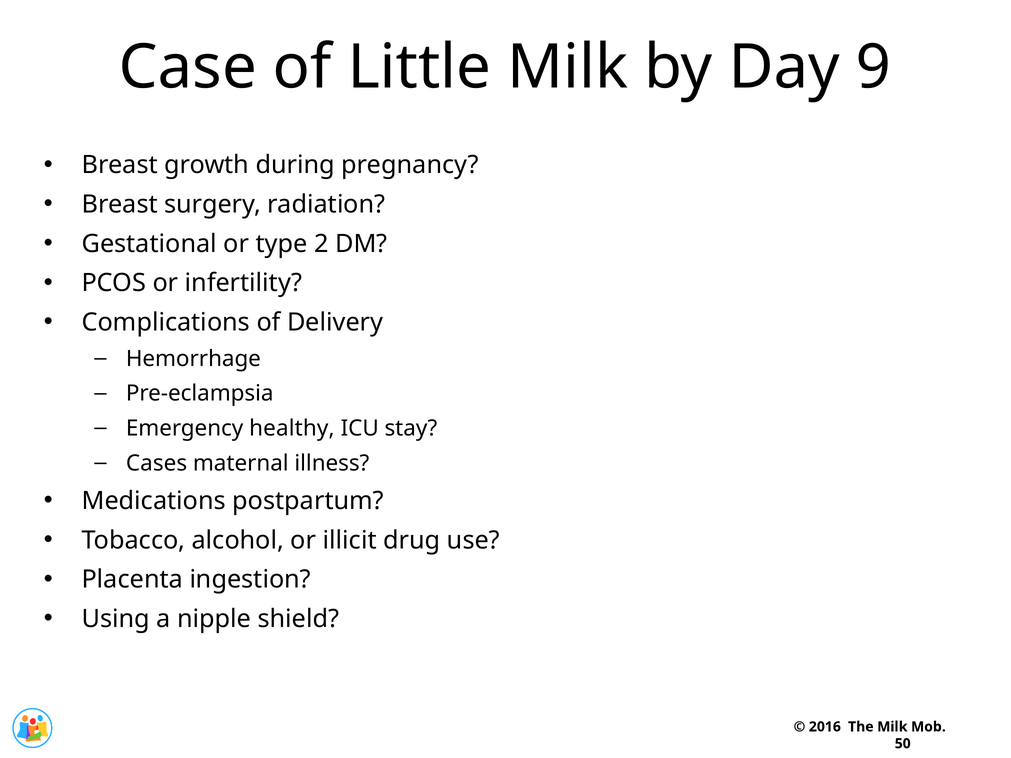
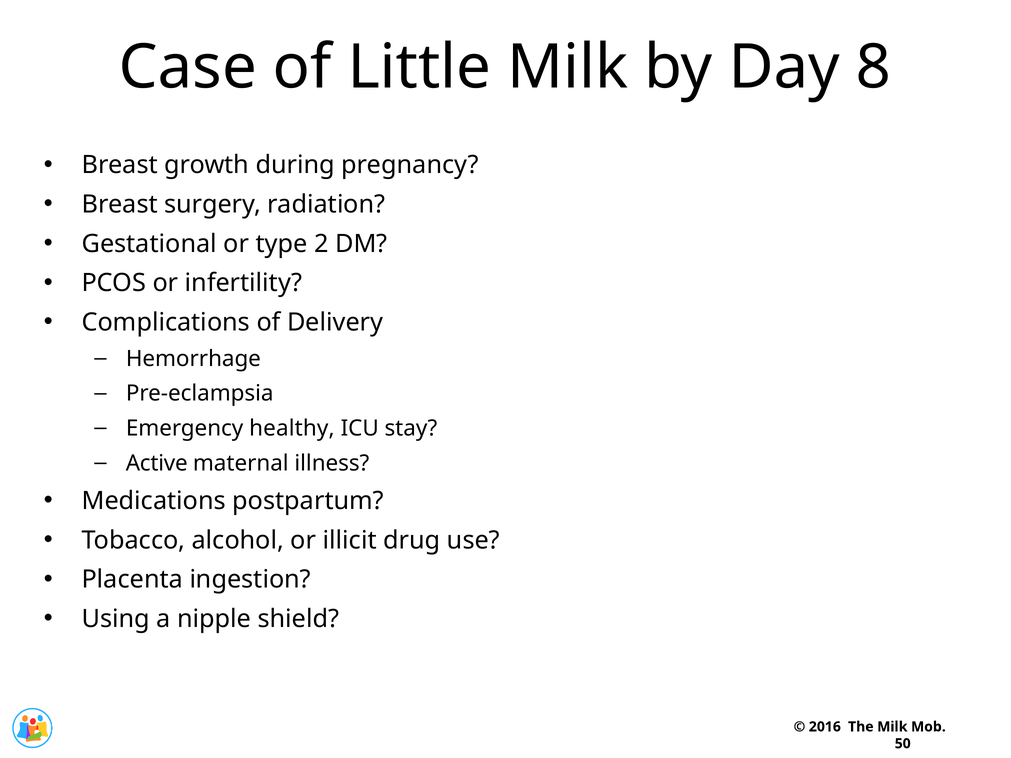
9: 9 -> 8
Cases: Cases -> Active
